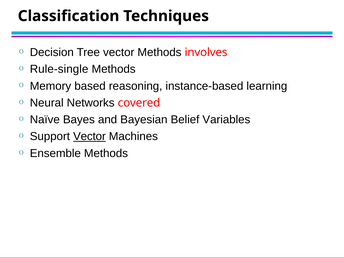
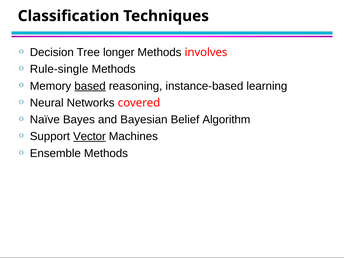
Tree vector: vector -> longer
based underline: none -> present
Variables: Variables -> Algorithm
